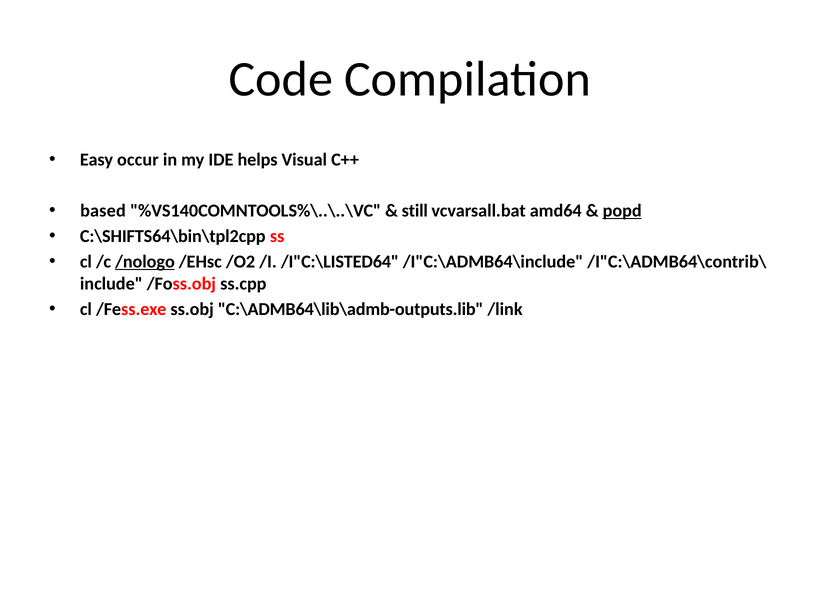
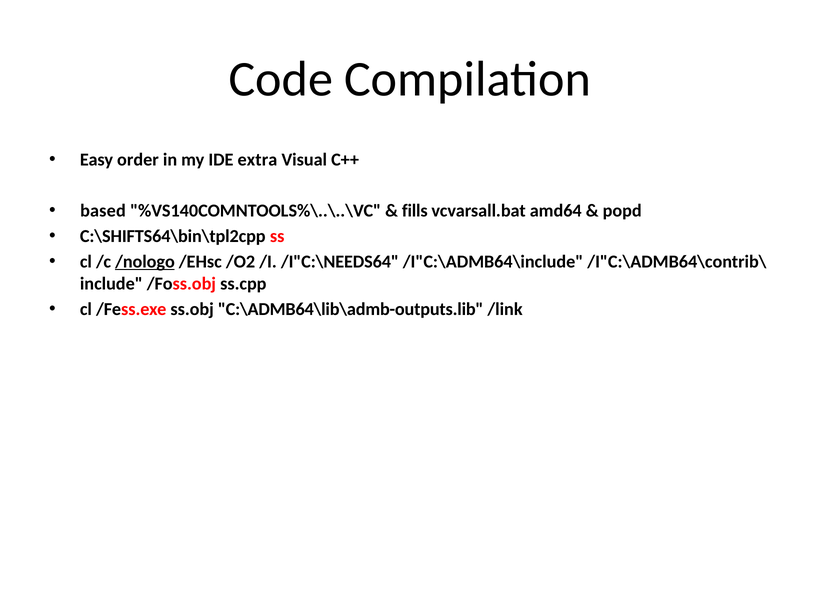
occur: occur -> order
helps: helps -> extra
still: still -> fills
popd underline: present -> none
/I"C:\LISTED64: /I"C:\LISTED64 -> /I"C:\NEEDS64
